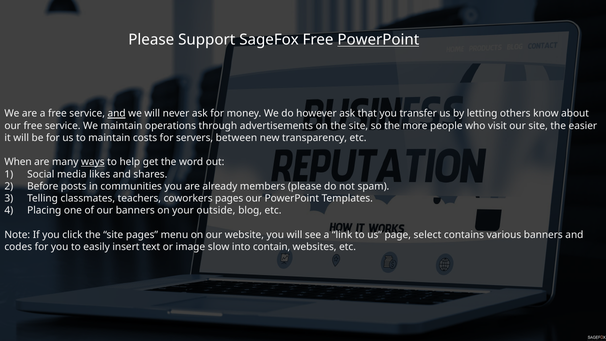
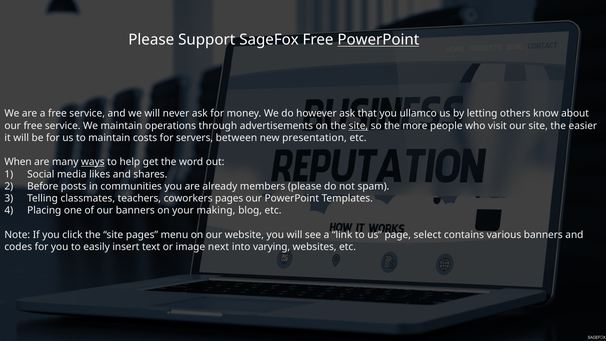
and at (117, 114) underline: present -> none
transfer: transfer -> ullamco
site at (358, 126) underline: none -> present
transparency: transparency -> presentation
outside: outside -> making
slow: slow -> next
contain: contain -> varying
